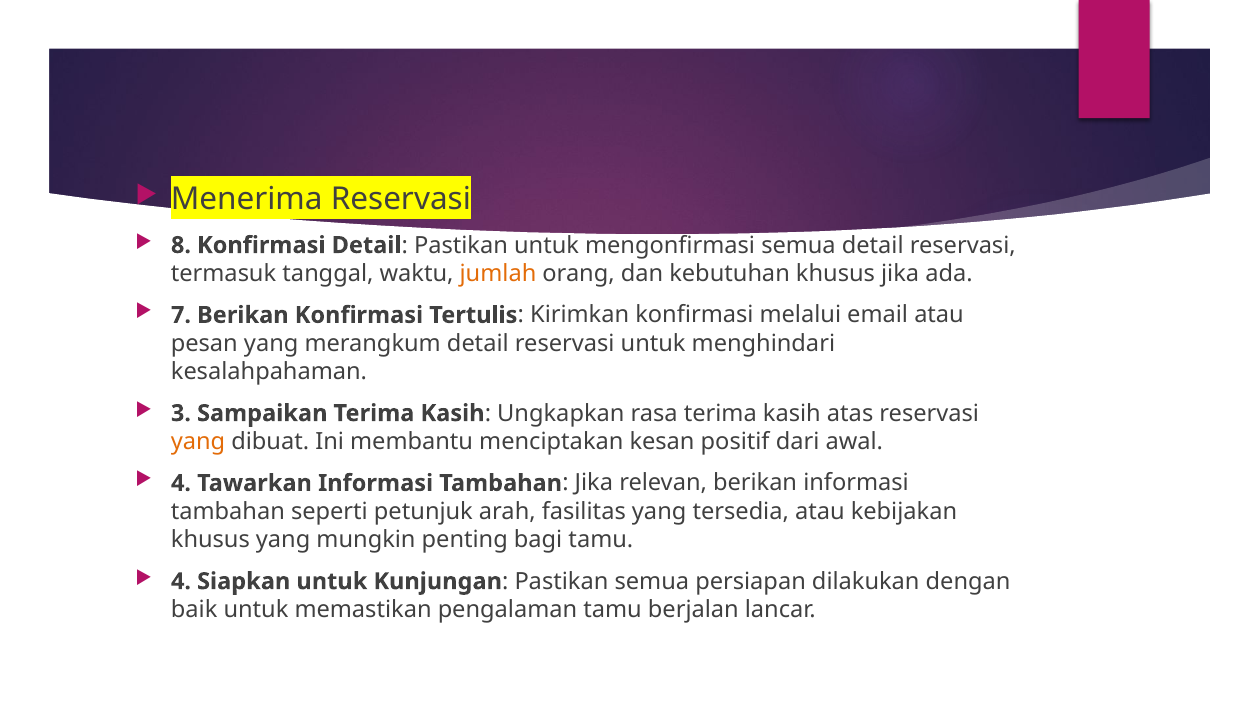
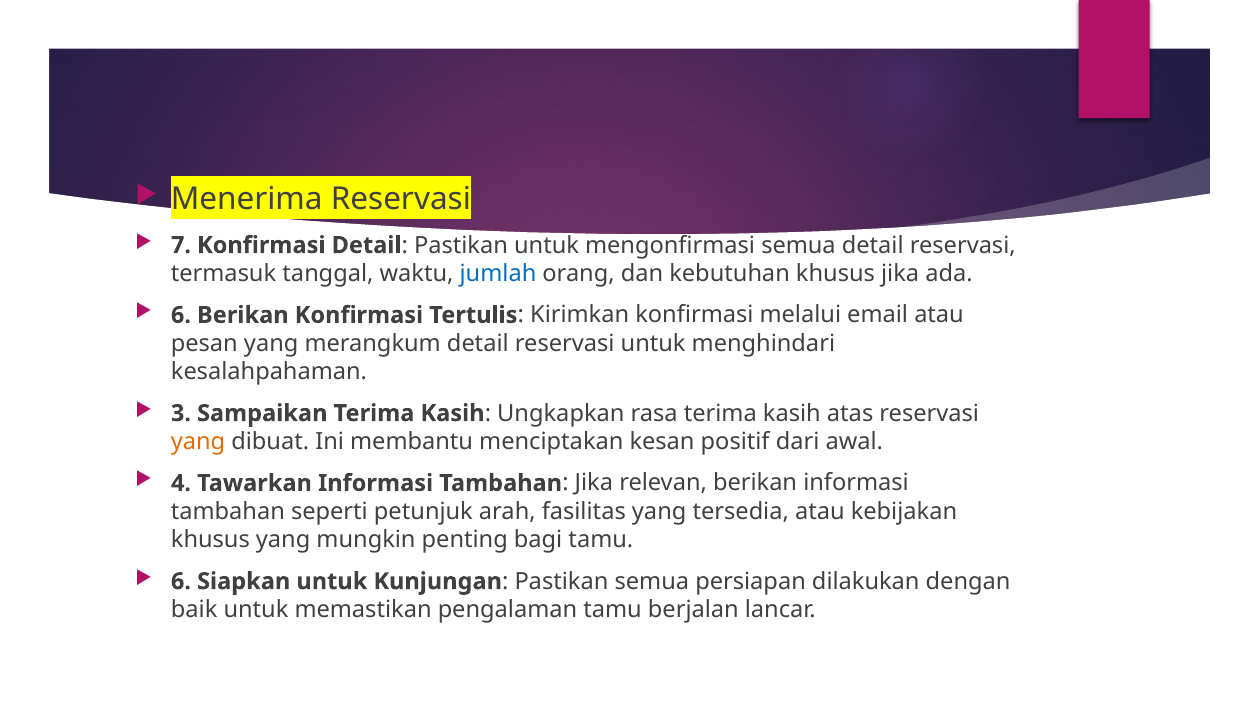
8: 8 -> 7
jumlah colour: orange -> blue
7 at (181, 315): 7 -> 6
4 at (181, 581): 4 -> 6
